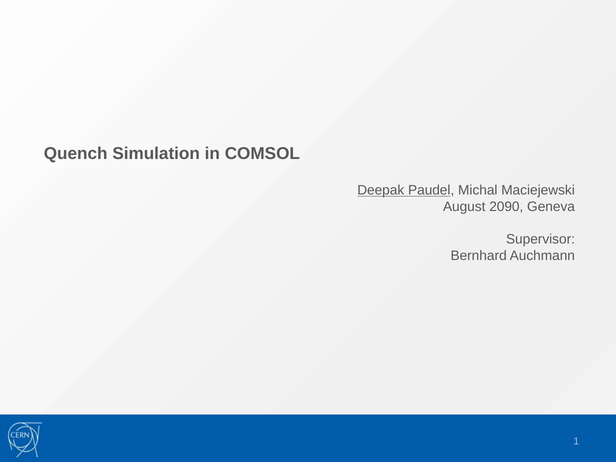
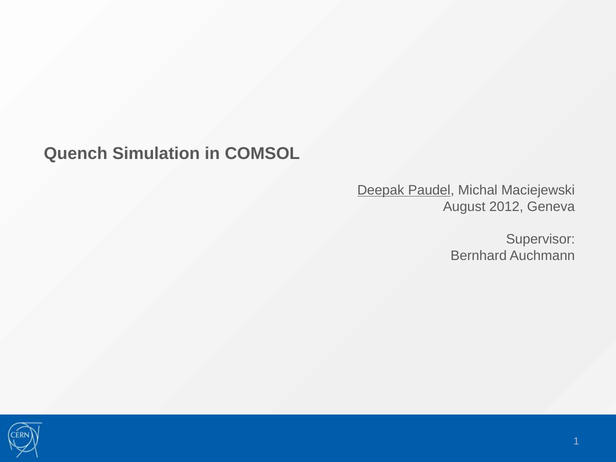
2090: 2090 -> 2012
